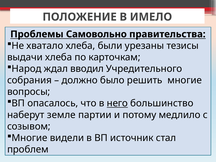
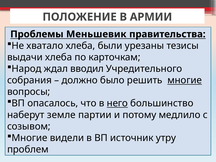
ИМЕЛО: ИМЕЛО -> АРМИИ
Самовольно: Самовольно -> Меньшевик
многие at (185, 80) underline: none -> present
стал: стал -> утру
